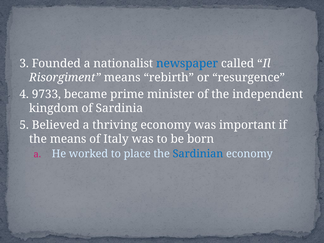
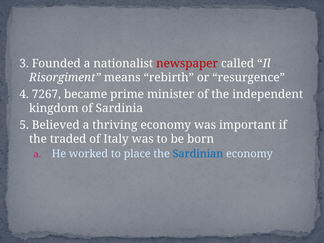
newspaper colour: blue -> red
9733: 9733 -> 7267
the means: means -> traded
